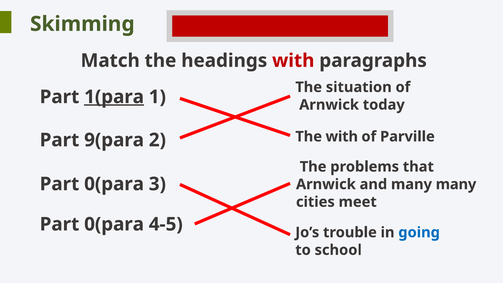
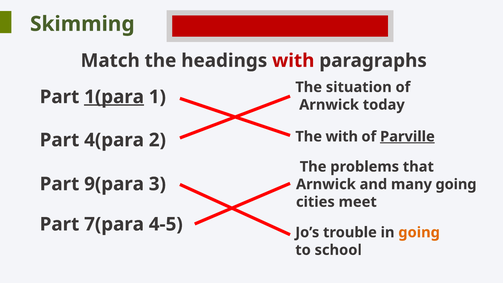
Parville underline: none -> present
9(para: 9(para -> 4(para
0(para at (114, 184): 0(para -> 9(para
many many: many -> going
0(para at (114, 224): 0(para -> 7(para
going at (419, 232) colour: blue -> orange
